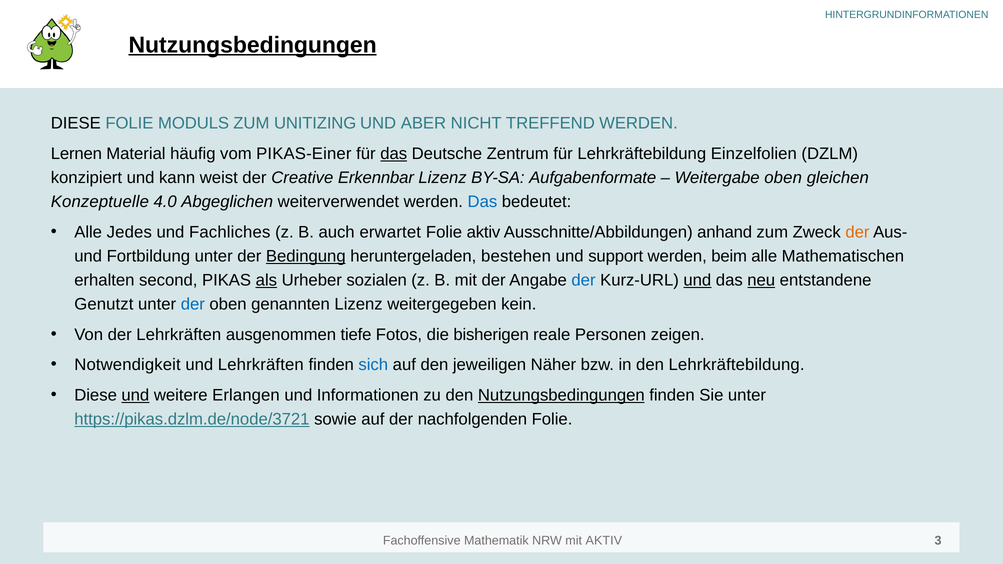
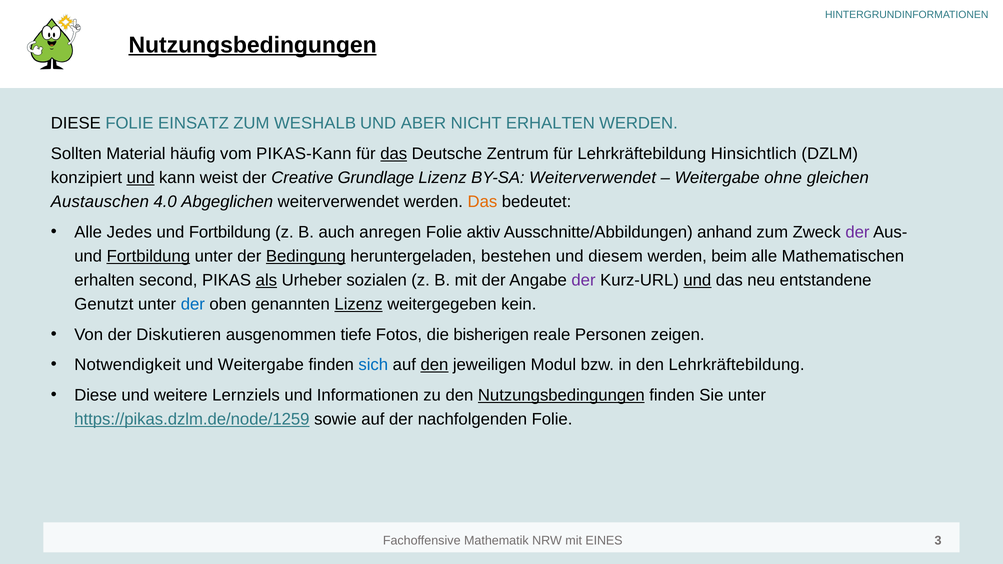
MODULS: MODULS -> EINSATZ
UNITIZING: UNITIZING -> WESHALB
NICHT TREFFEND: TREFFEND -> ERHALTEN
Lernen: Lernen -> Sollten
PIKAS-Einer: PIKAS-Einer -> PIKAS-Kann
Einzelfolien: Einzelfolien -> Hinsichtlich
und at (141, 178) underline: none -> present
Erkennbar: Erkennbar -> Grundlage
BY-SA Aufgabenformate: Aufgabenformate -> Weiterverwendet
Weitergabe oben: oben -> ohne
Konzeptuelle: Konzeptuelle -> Austauschen
Das at (482, 202) colour: blue -> orange
Fachliches at (230, 232): Fachliches -> Fortbildung
erwartet: erwartet -> anregen
der at (857, 232) colour: orange -> purple
Fortbildung at (148, 256) underline: none -> present
support: support -> diesem
der at (584, 280) colour: blue -> purple
neu underline: present -> none
Lizenz at (359, 304) underline: none -> present
der Lehrkräften: Lehrkräften -> Diskutieren
und Lehrkräften: Lehrkräften -> Weitergabe
den at (434, 365) underline: none -> present
Näher: Näher -> Modul
und at (135, 395) underline: present -> none
Erlangen: Erlangen -> Lernziels
https://pikas.dzlm.de/node/3721: https://pikas.dzlm.de/node/3721 -> https://pikas.dzlm.de/node/1259
mit AKTIV: AKTIV -> EINES
